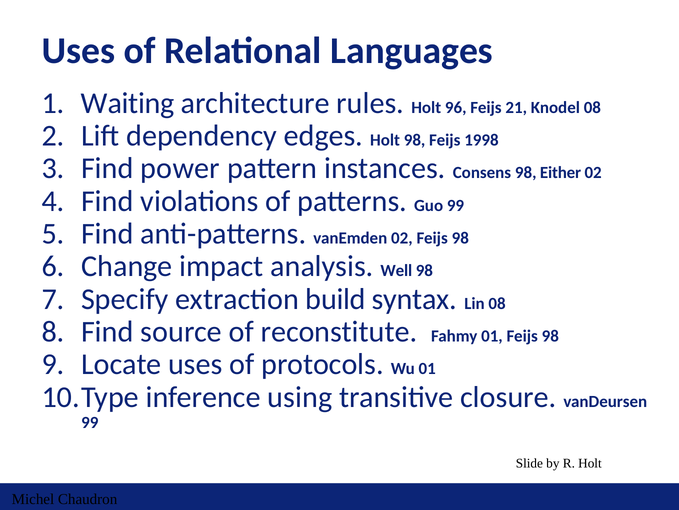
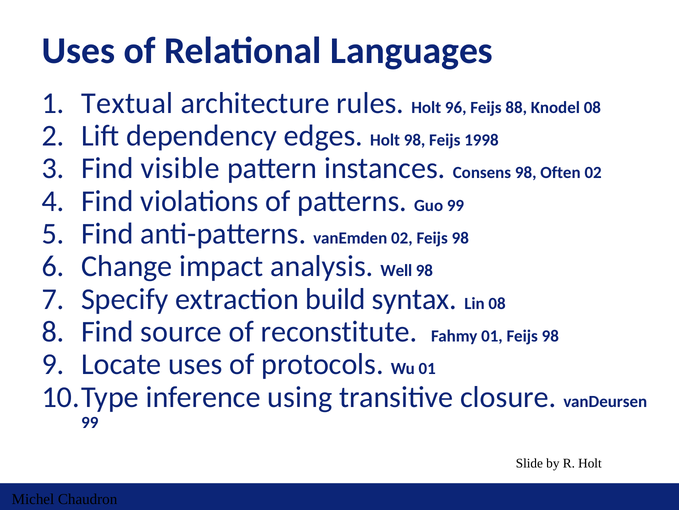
Waiting: Waiting -> Textual
21: 21 -> 88
power: power -> visible
Either: Either -> Often
